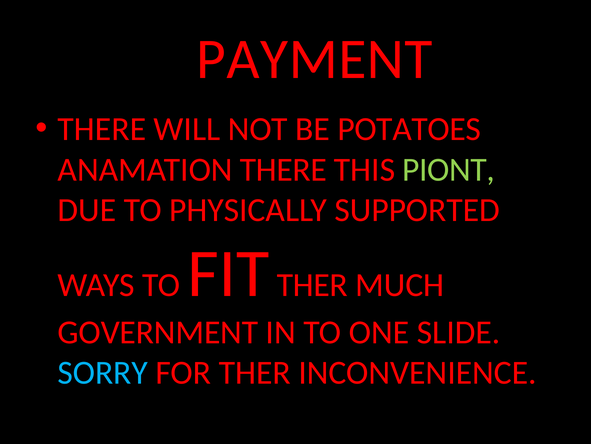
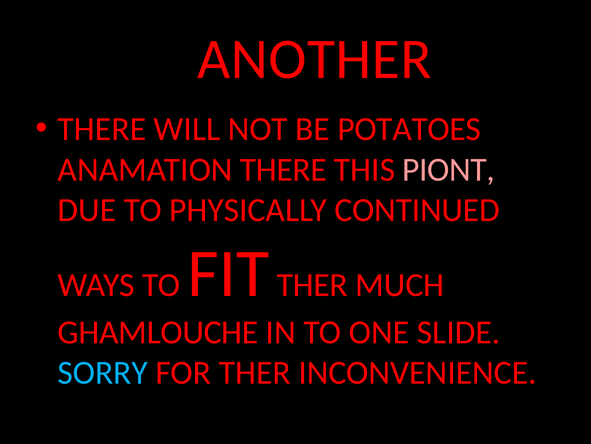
PAYMENT: PAYMENT -> ANOTHER
PIONT colour: light green -> pink
SUPPORTED: SUPPORTED -> CONTINUED
GOVERNMENT: GOVERNMENT -> GHAMLOUCHE
